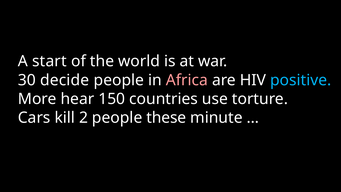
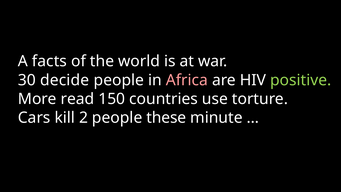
start: start -> facts
positive colour: light blue -> light green
hear: hear -> read
